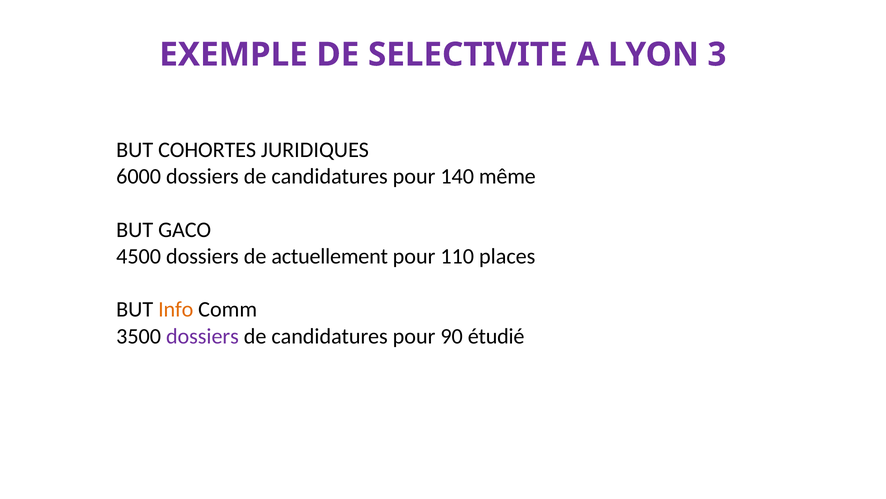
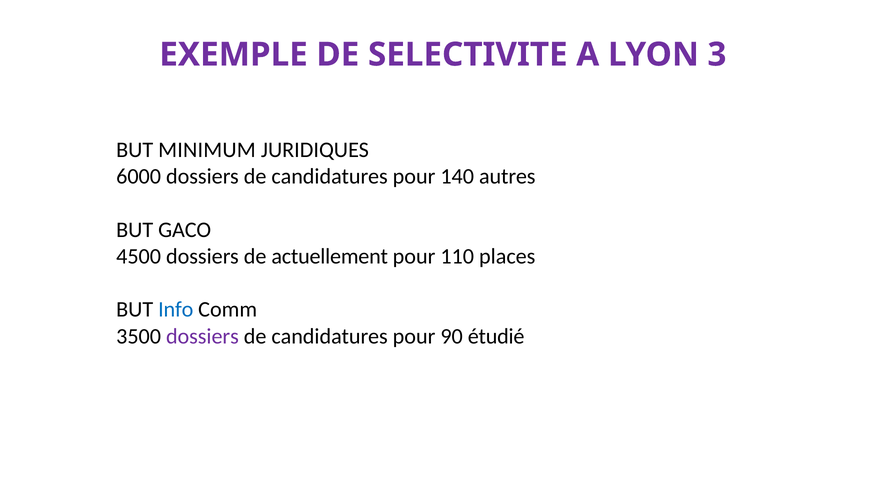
COHORTES: COHORTES -> MINIMUM
même: même -> autres
Info colour: orange -> blue
